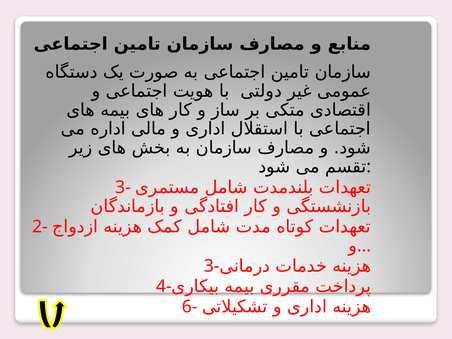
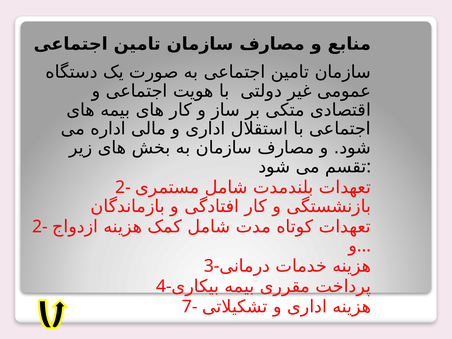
3- at (123, 187): 3- -> 2-
6-: 6- -> 7-
